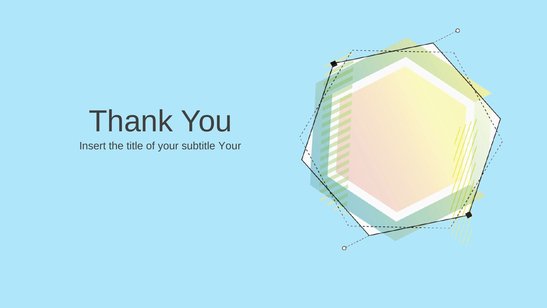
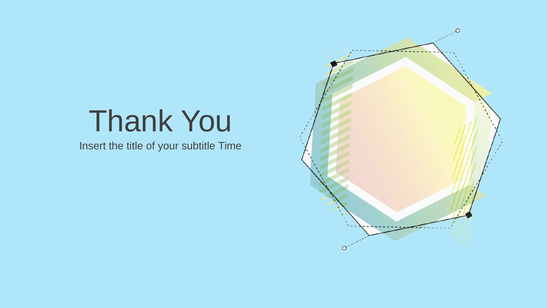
subtitle Your: Your -> Time
